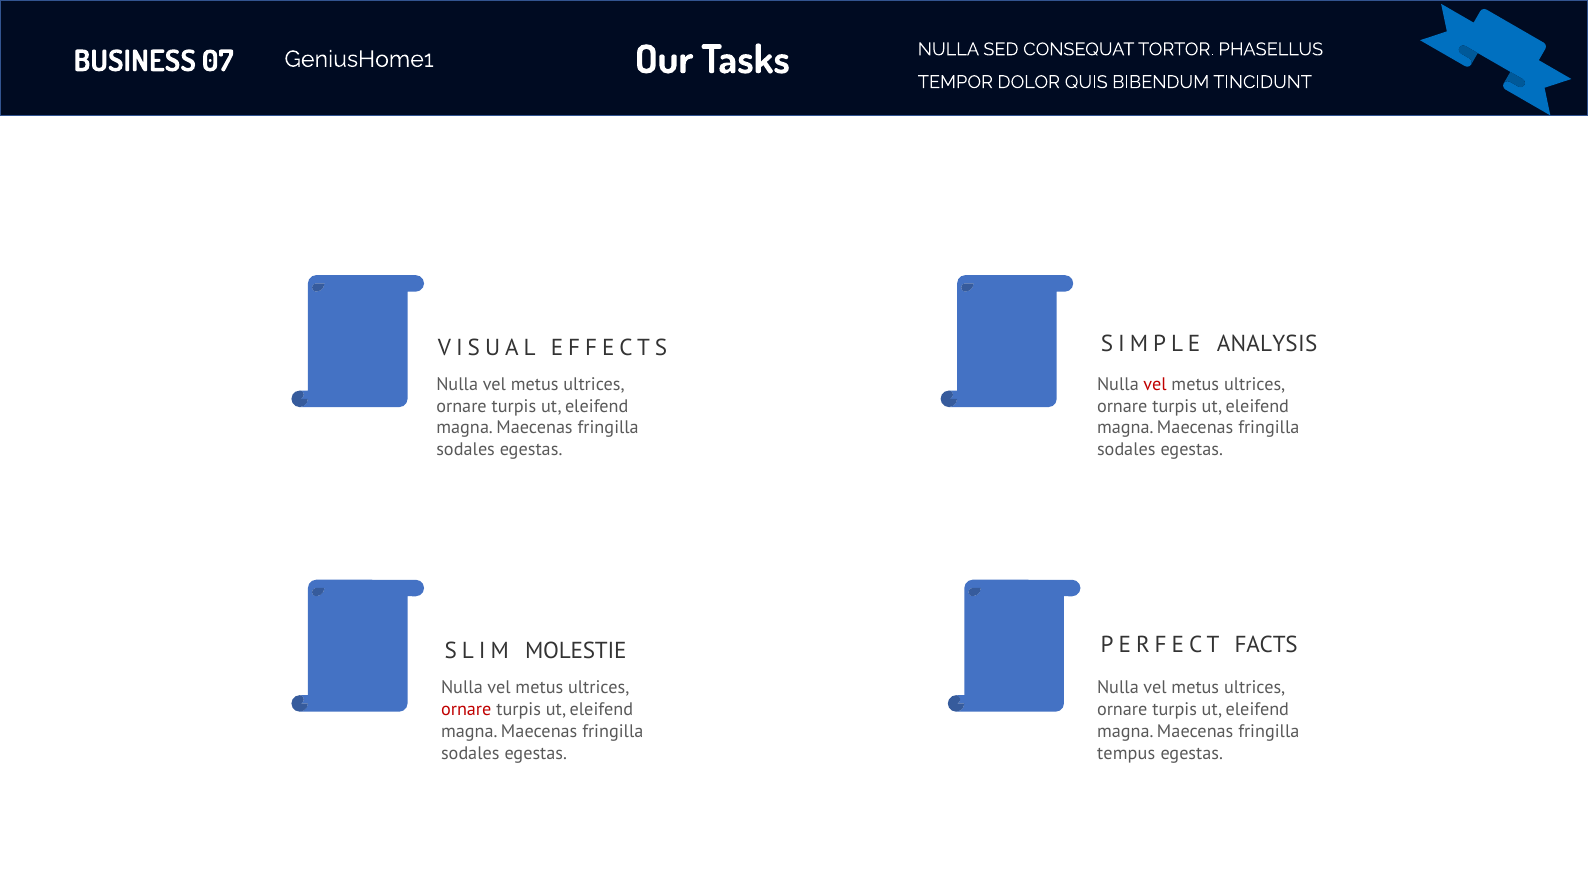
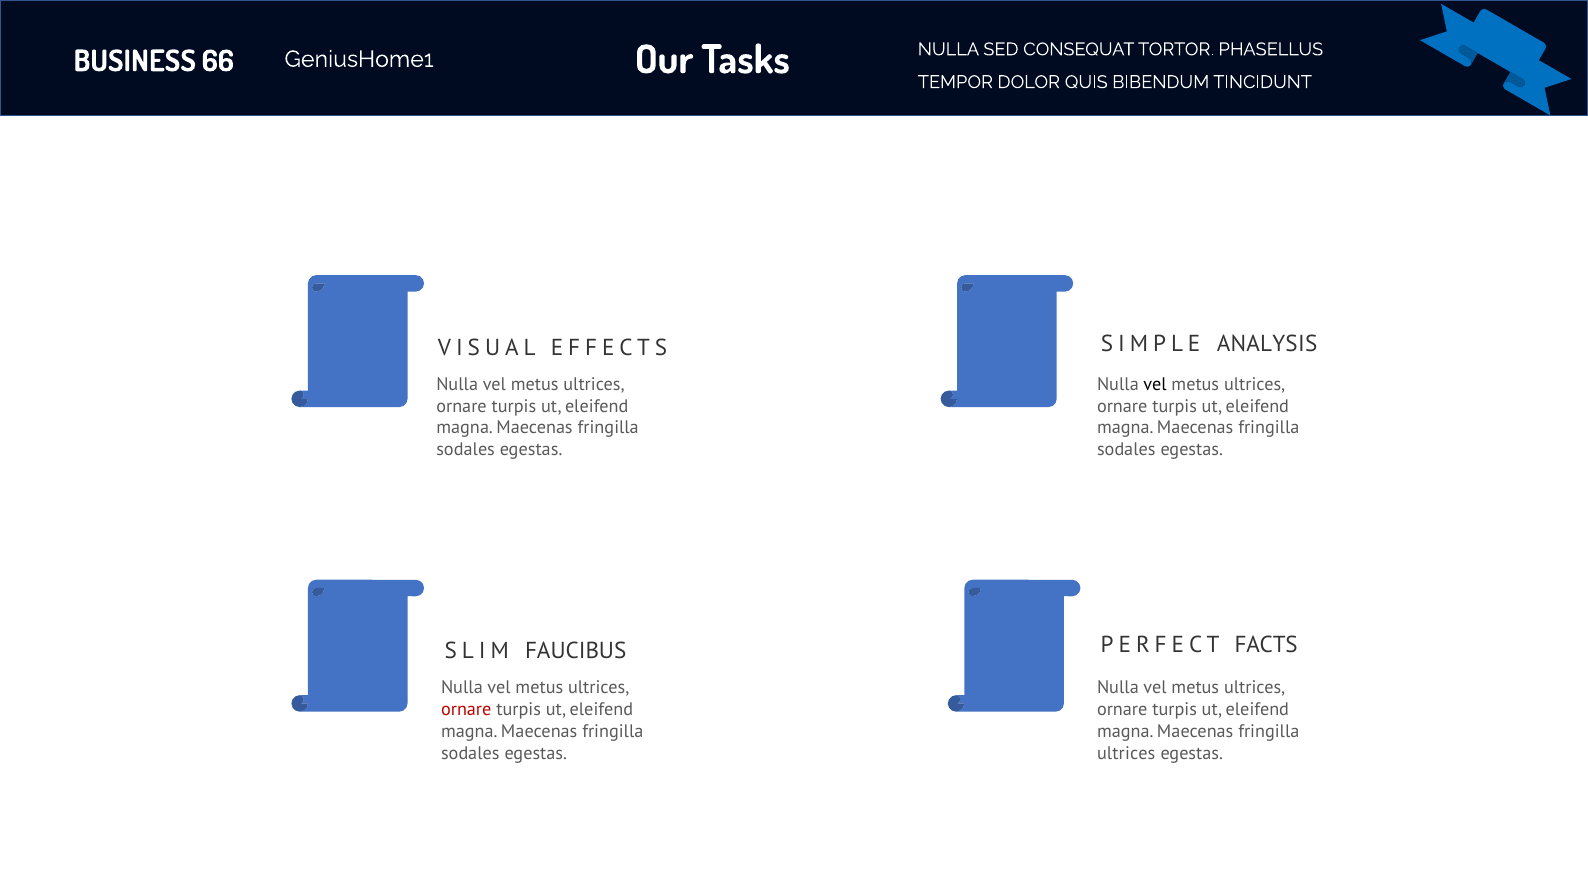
07: 07 -> 66
vel at (1155, 384) colour: red -> black
MOLESTIE: MOLESTIE -> FAUCIBUS
tempus at (1126, 754): tempus -> ultrices
